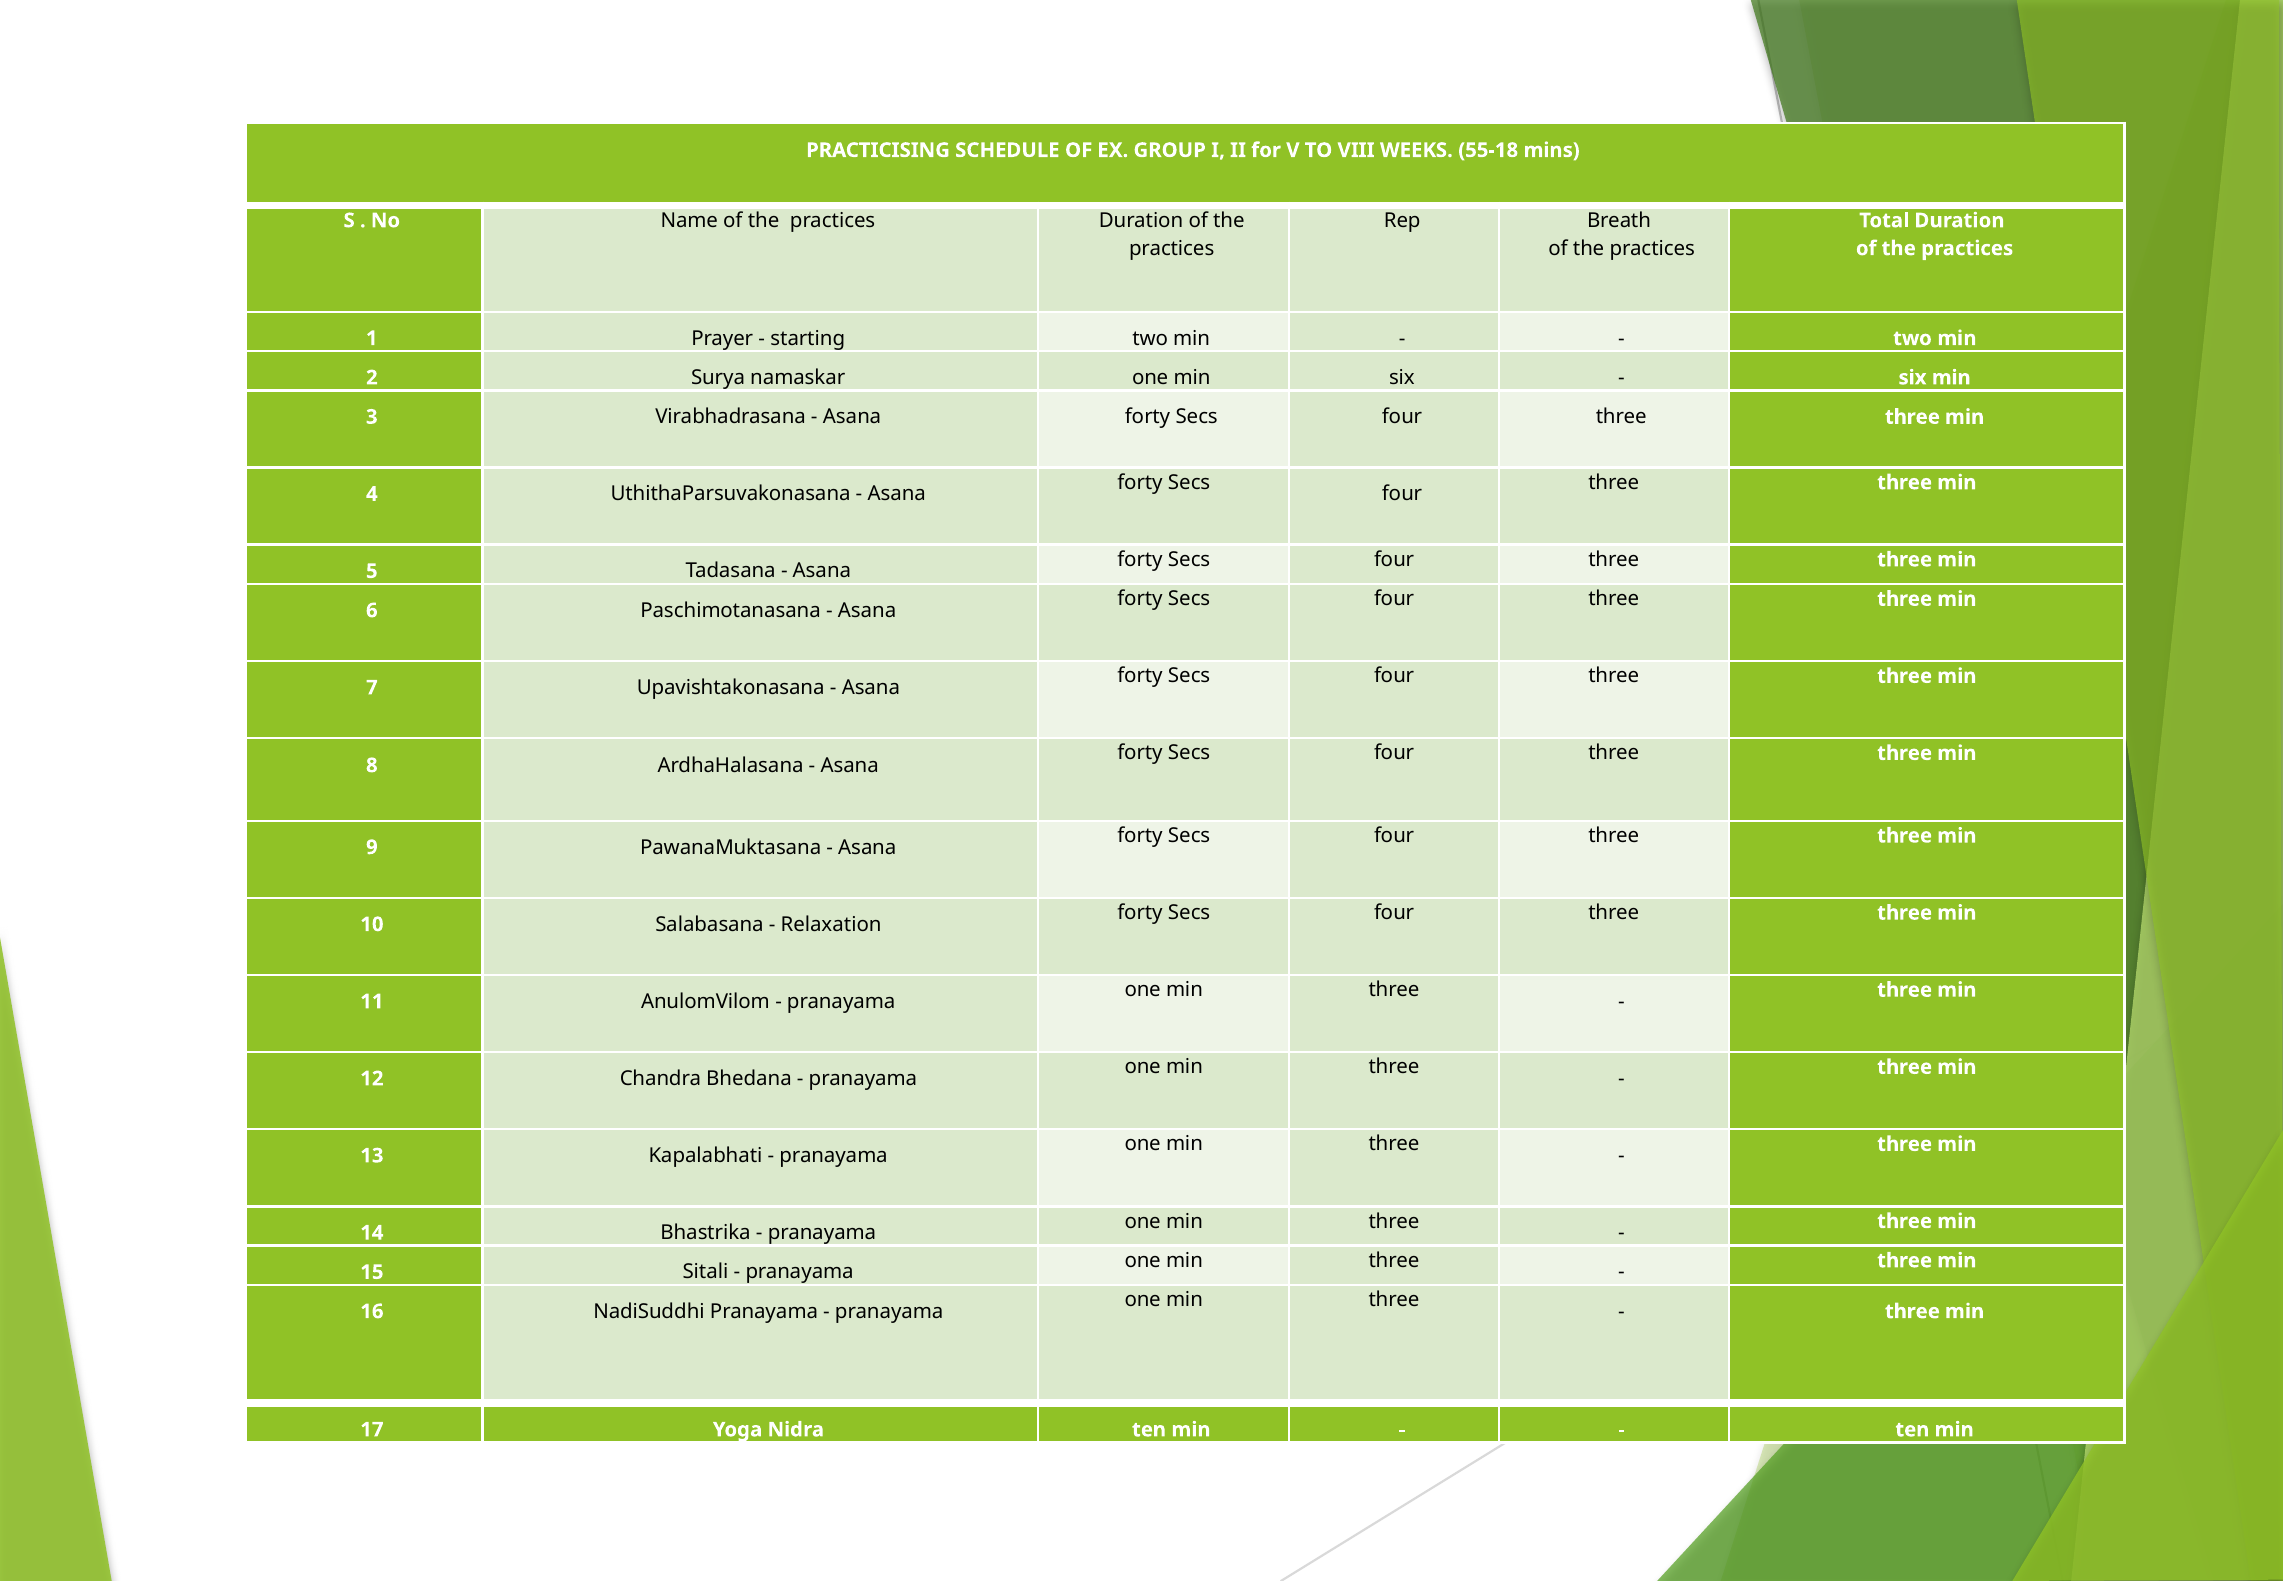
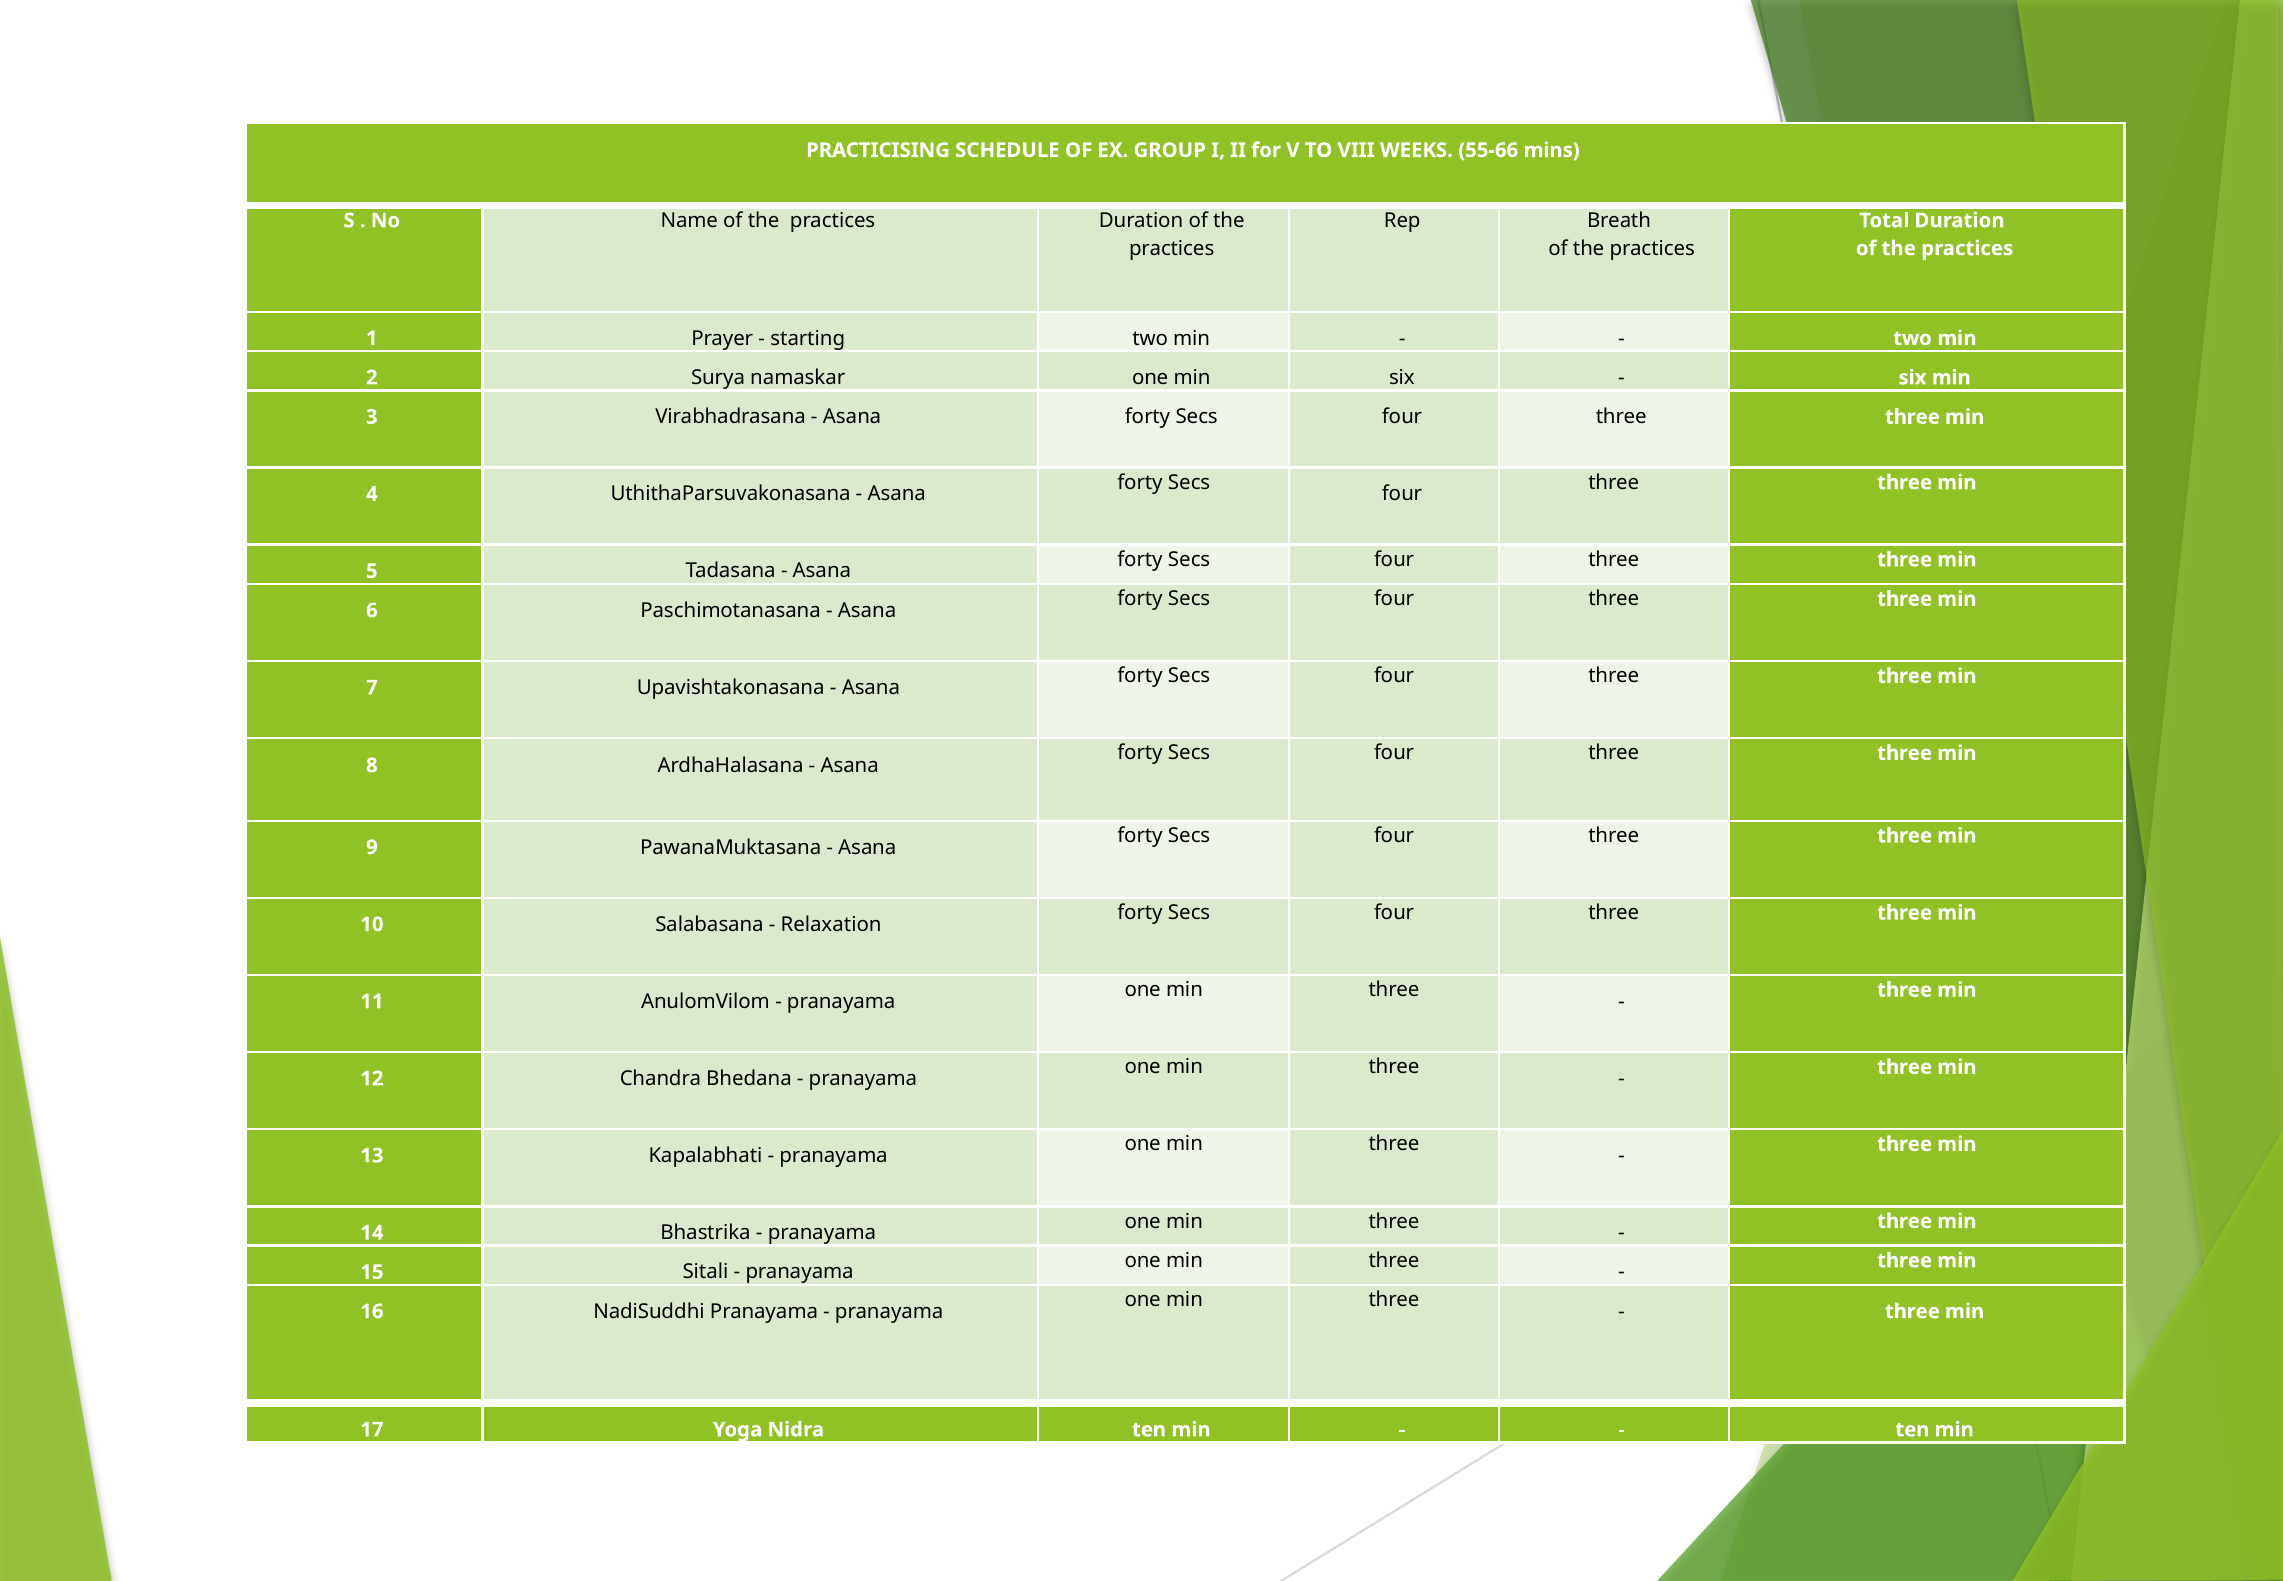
55-18: 55-18 -> 55-66
